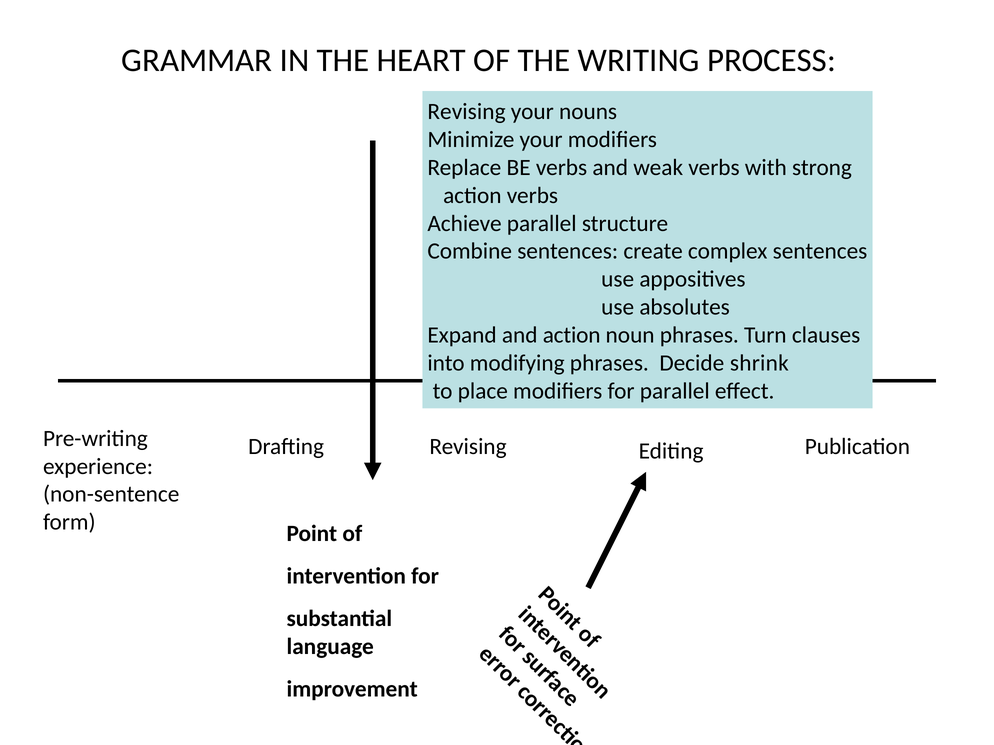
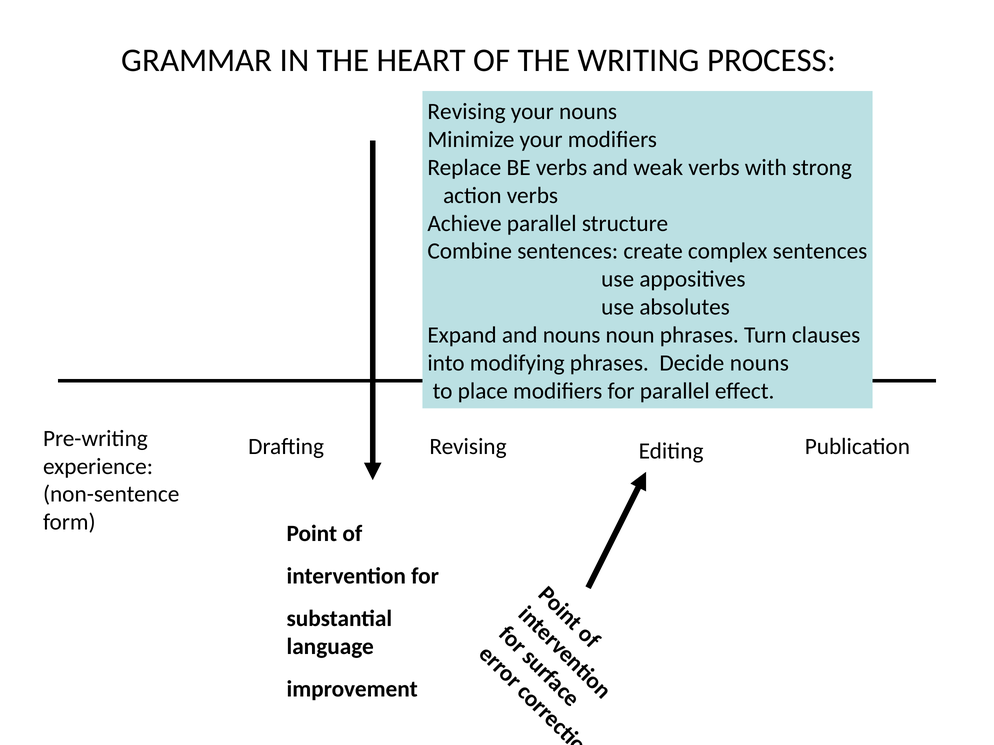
and action: action -> nouns
Decide shrink: shrink -> nouns
